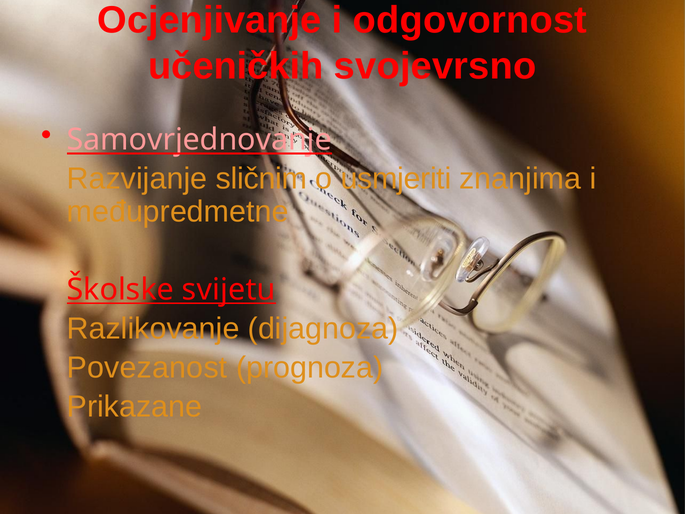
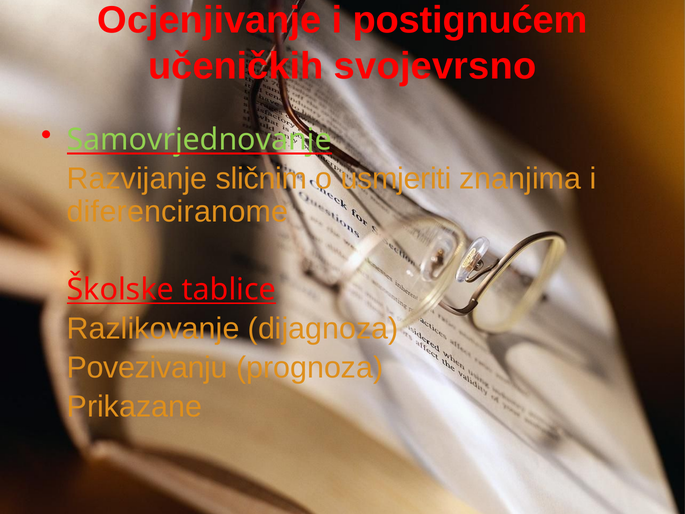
odgovornost: odgovornost -> postignućem
Samovrjednovanje colour: pink -> light green
međupredmetne: međupredmetne -> diferenciranome
svijetu: svijetu -> tablice
Povezanost: Povezanost -> Povezivanju
